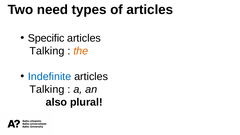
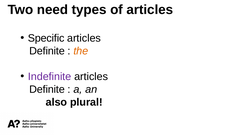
Talking at (47, 51): Talking -> Definite
Indefinite colour: blue -> purple
Talking at (47, 89): Talking -> Definite
